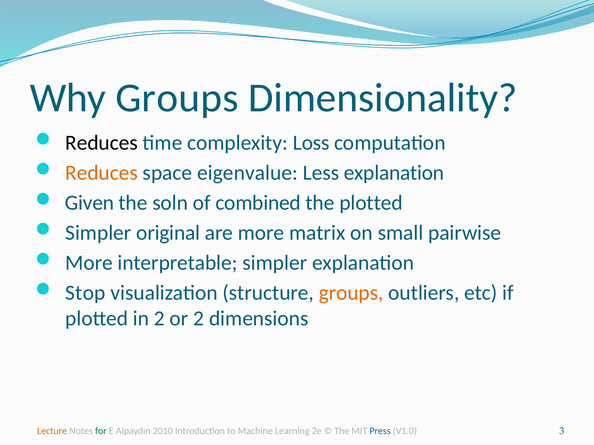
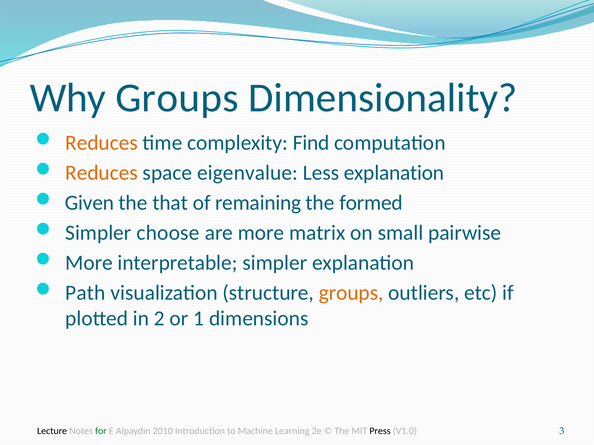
Reduces at (102, 143) colour: black -> orange
Loss: Loss -> Find
soln: soln -> that
combined: combined -> remaining
the plotted: plotted -> formed
original: original -> choose
Stop: Stop -> Path
or 2: 2 -> 1
Lecture colour: orange -> black
Press colour: blue -> black
